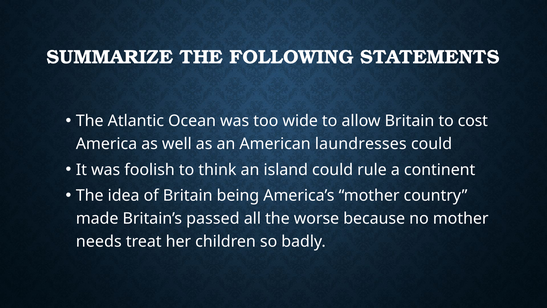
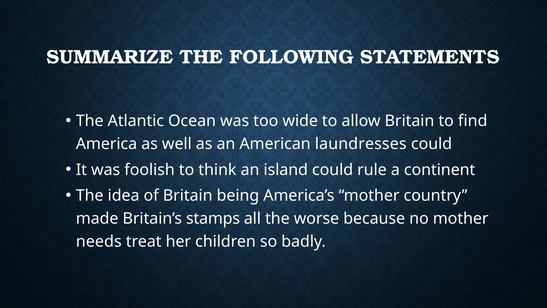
cost: cost -> find
passed: passed -> stamps
